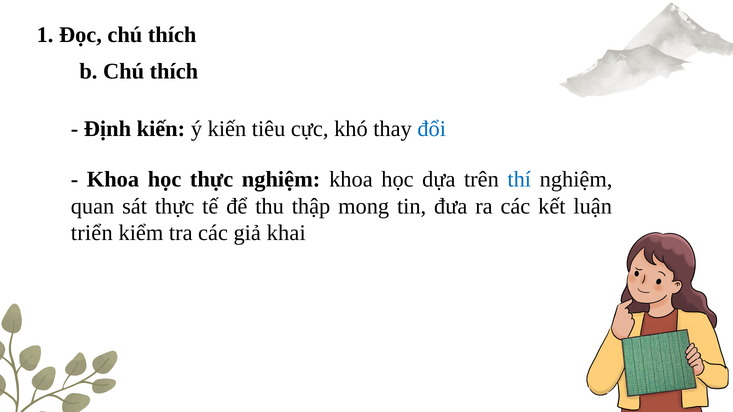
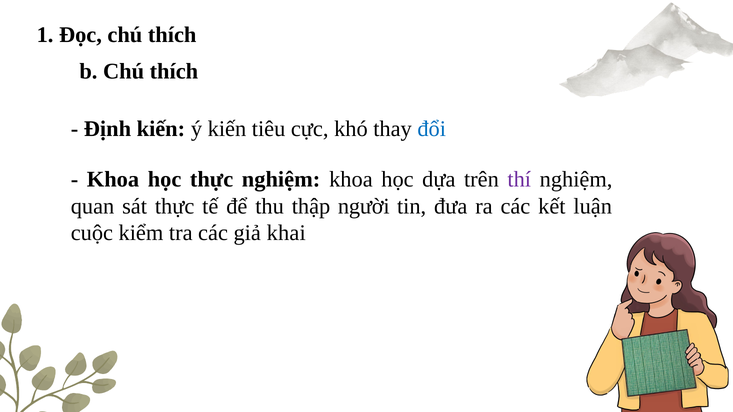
thí colour: blue -> purple
mong: mong -> người
triển: triển -> cuộc
